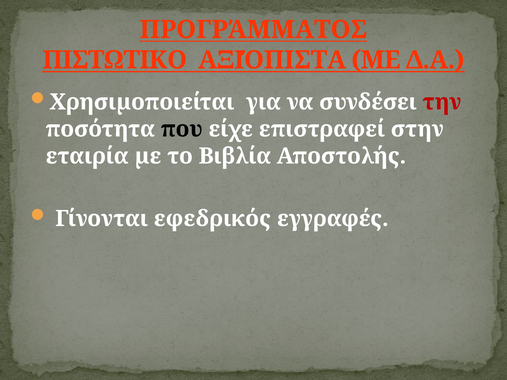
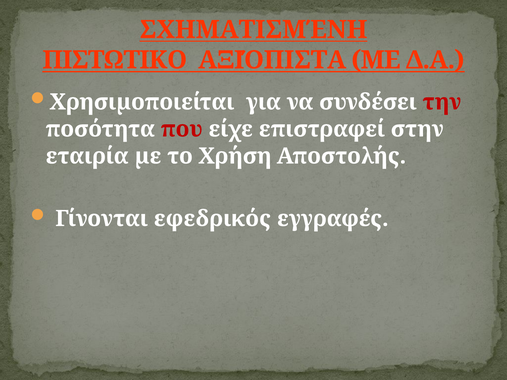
ΠΡΟΓΡΆΜΜΑΤΟΣ: ΠΡΟΓΡΆΜΜΑΤΟΣ -> ΣΧΗΜΑΤΙΣΜΈΝΗ
που colour: black -> red
Βιβλία: Βιβλία -> Χρήση
